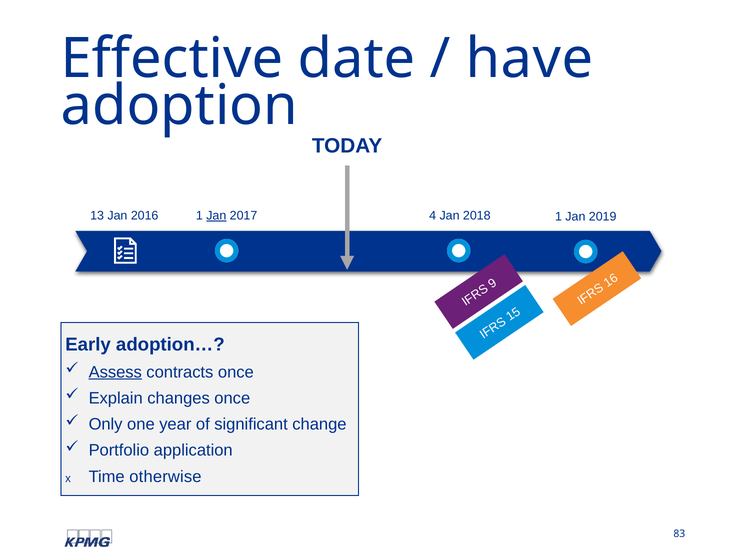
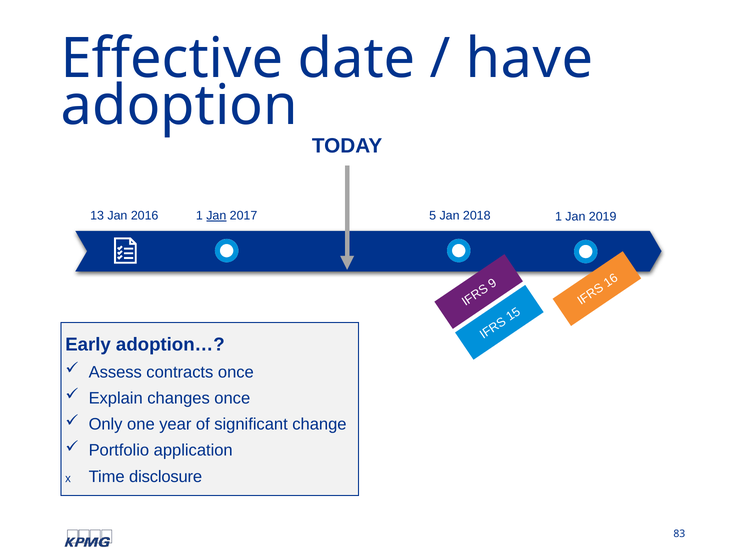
2017 4: 4 -> 5
Assess underline: present -> none
otherwise: otherwise -> disclosure
